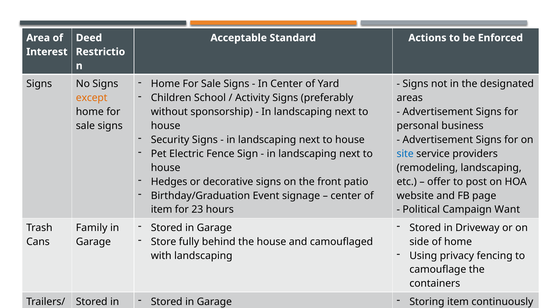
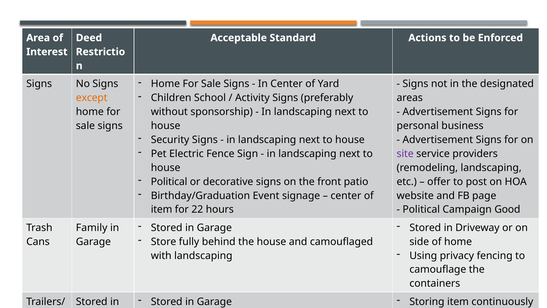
site colour: blue -> purple
Hedges at (169, 181): Hedges -> Political
23: 23 -> 22
Want: Want -> Good
